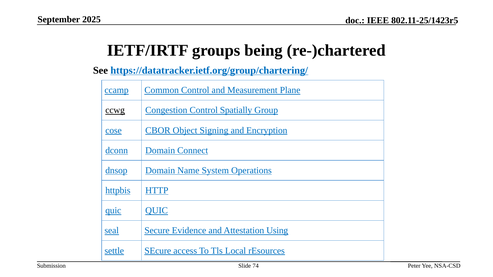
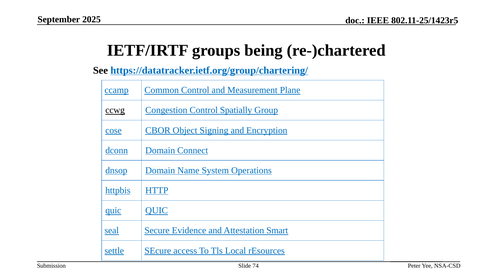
Using: Using -> Smart
